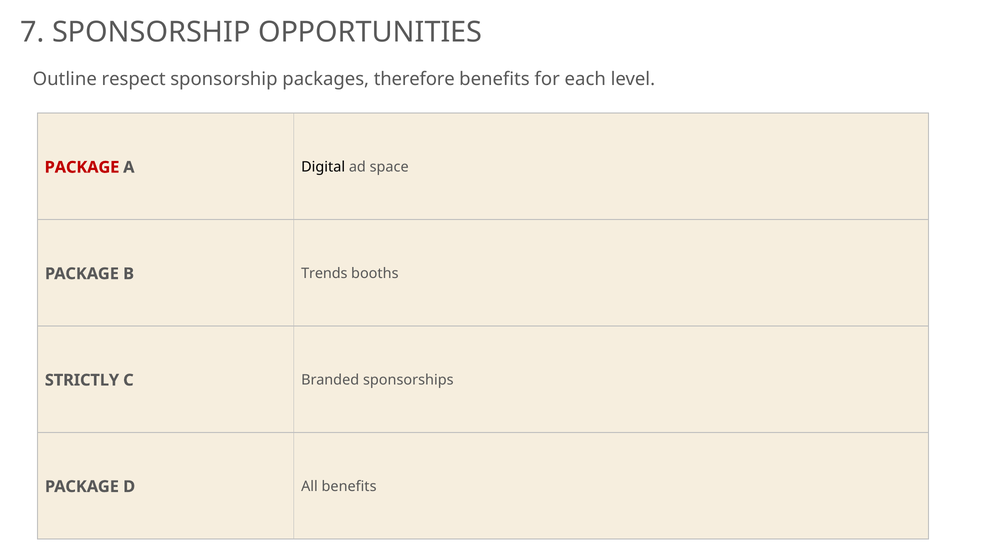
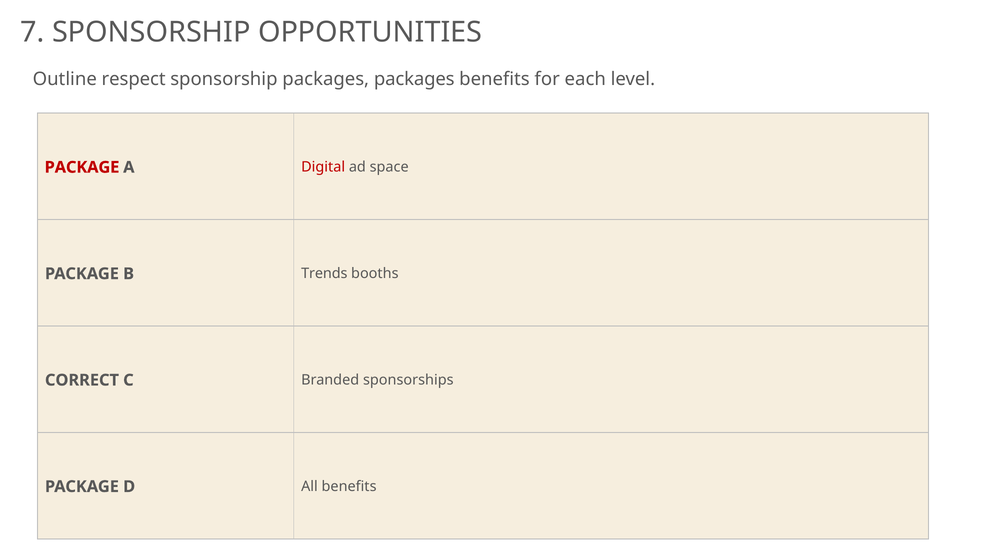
packages therefore: therefore -> packages
Digital colour: black -> red
STRICTLY: STRICTLY -> CORRECT
